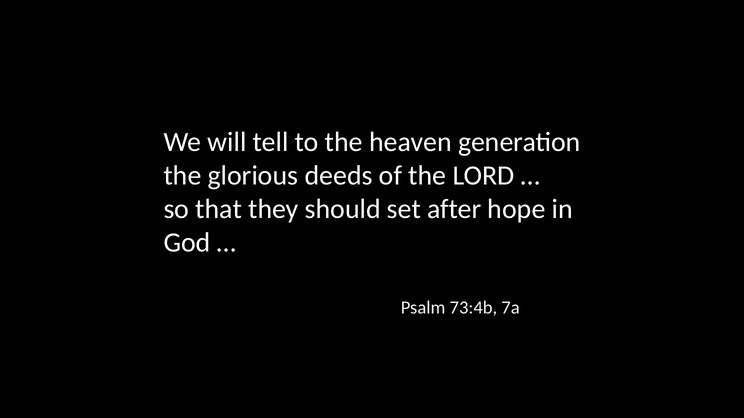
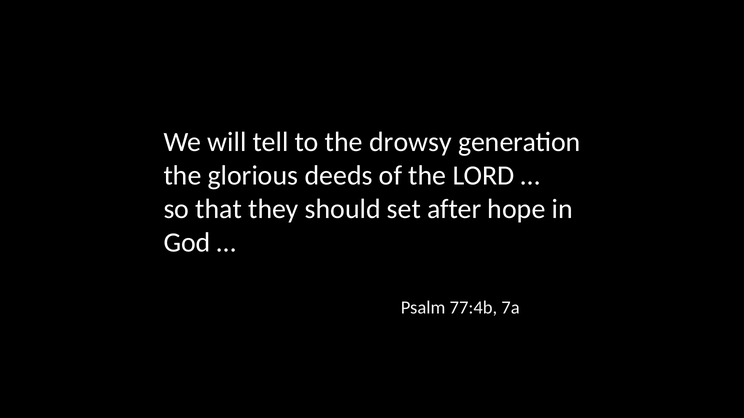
heaven: heaven -> drowsy
73:4b: 73:4b -> 77:4b
